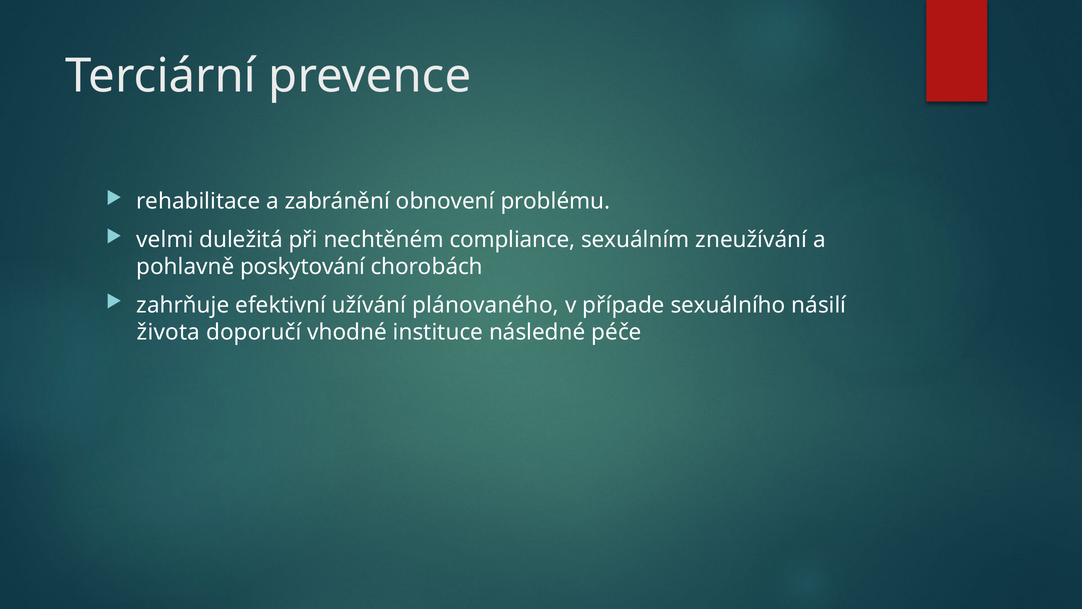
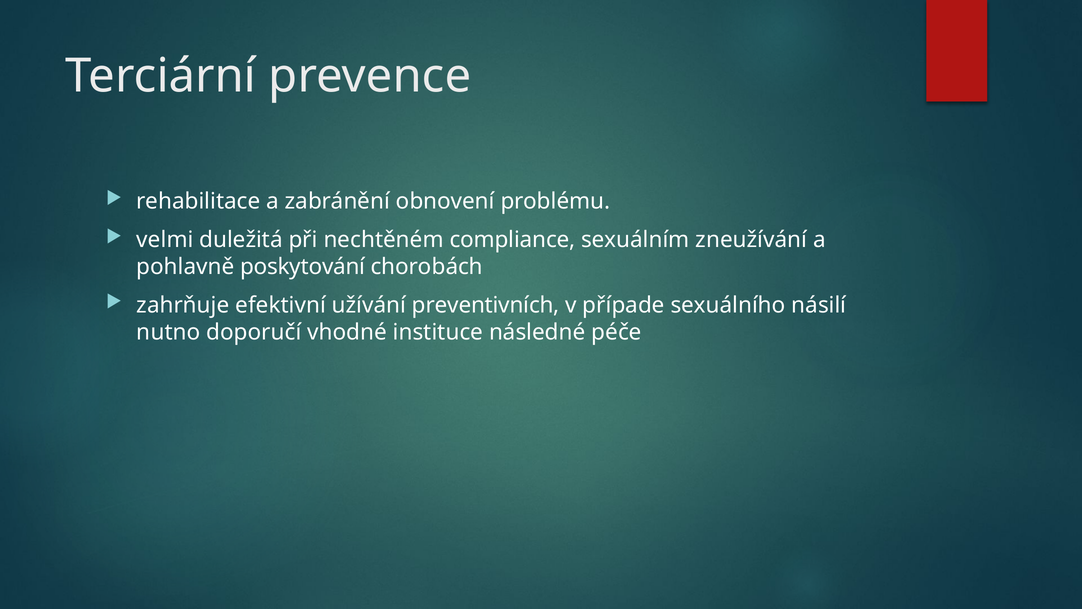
plánovaného: plánovaného -> preventivních
života: života -> nutno
